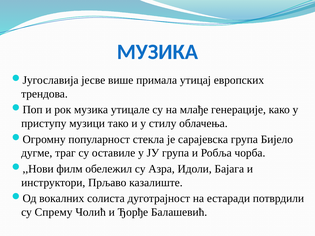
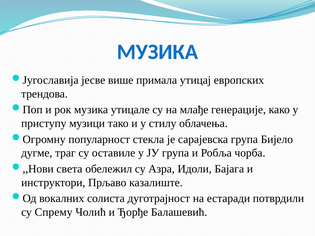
филм: филм -> света
